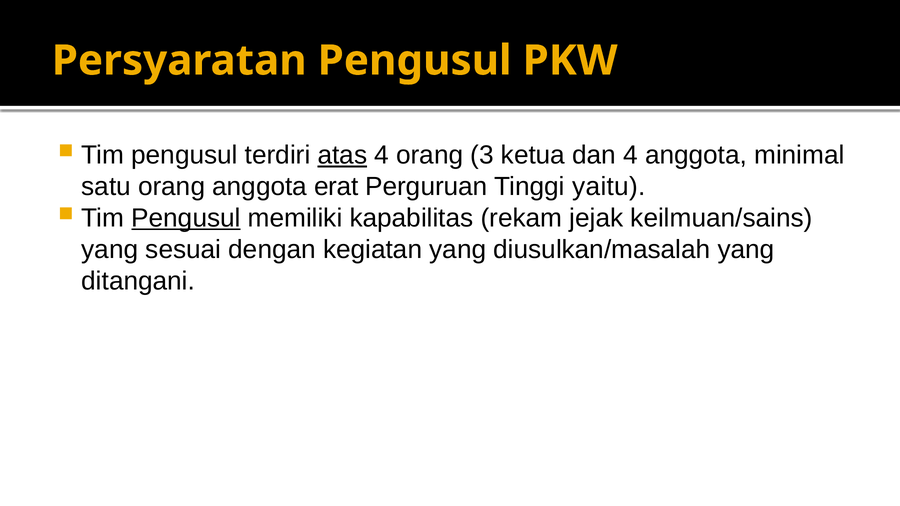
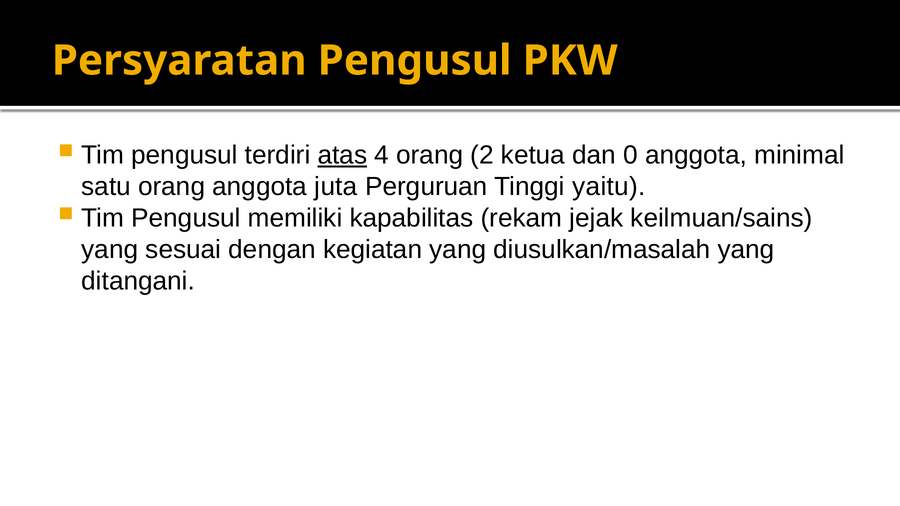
3: 3 -> 2
dan 4: 4 -> 0
erat: erat -> juta
Pengusul at (186, 218) underline: present -> none
